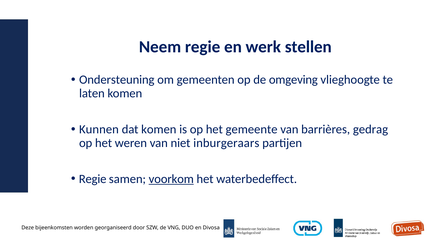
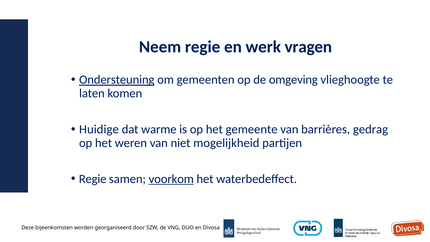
stellen: stellen -> vragen
Ondersteuning underline: none -> present
Kunnen: Kunnen -> Huidige
dat komen: komen -> warme
inburgeraars: inburgeraars -> mogelijkheid
